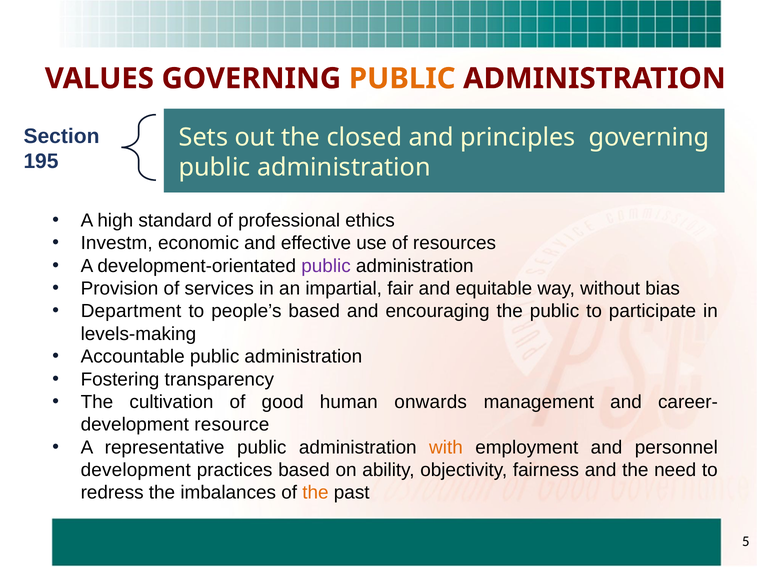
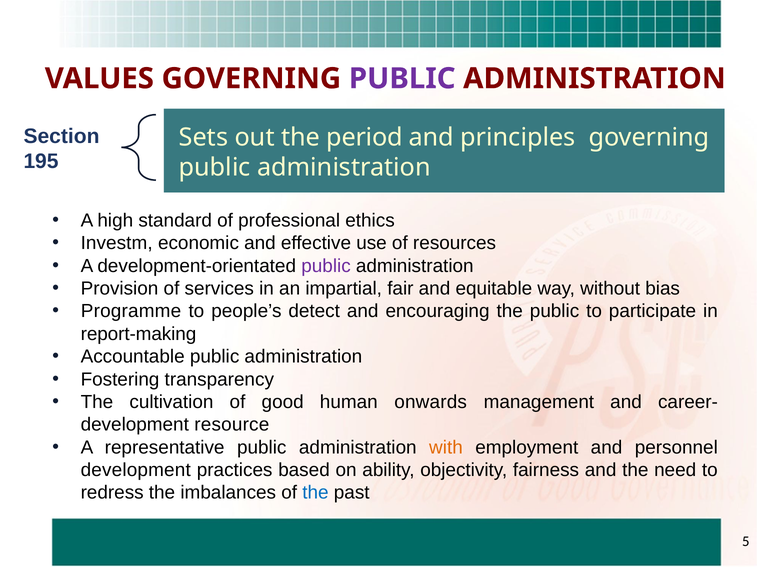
PUBLIC at (402, 79) colour: orange -> purple
closed: closed -> period
Department: Department -> Programme
people’s based: based -> detect
levels-making: levels-making -> report-making
the at (315, 493) colour: orange -> blue
